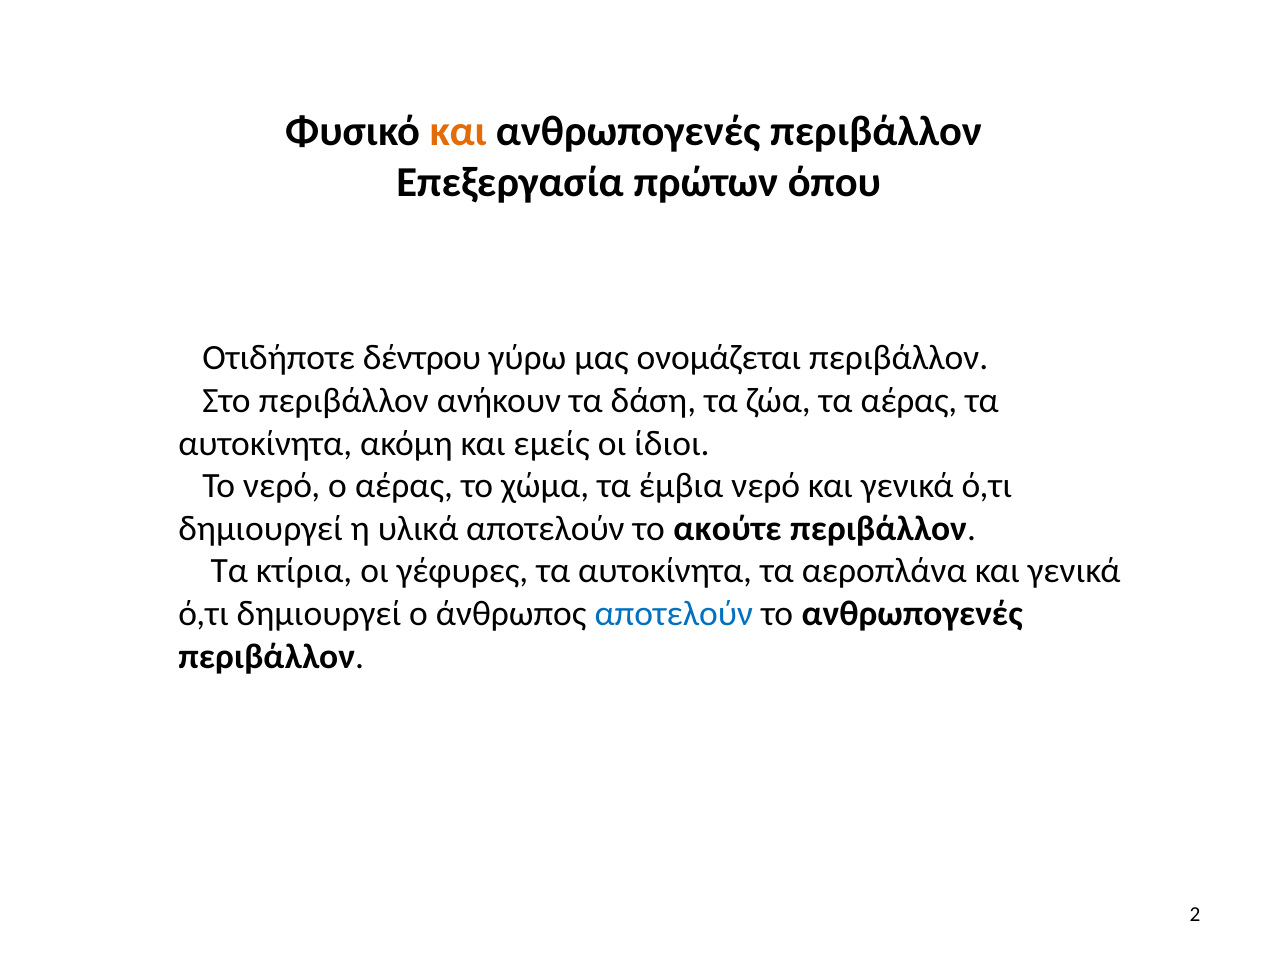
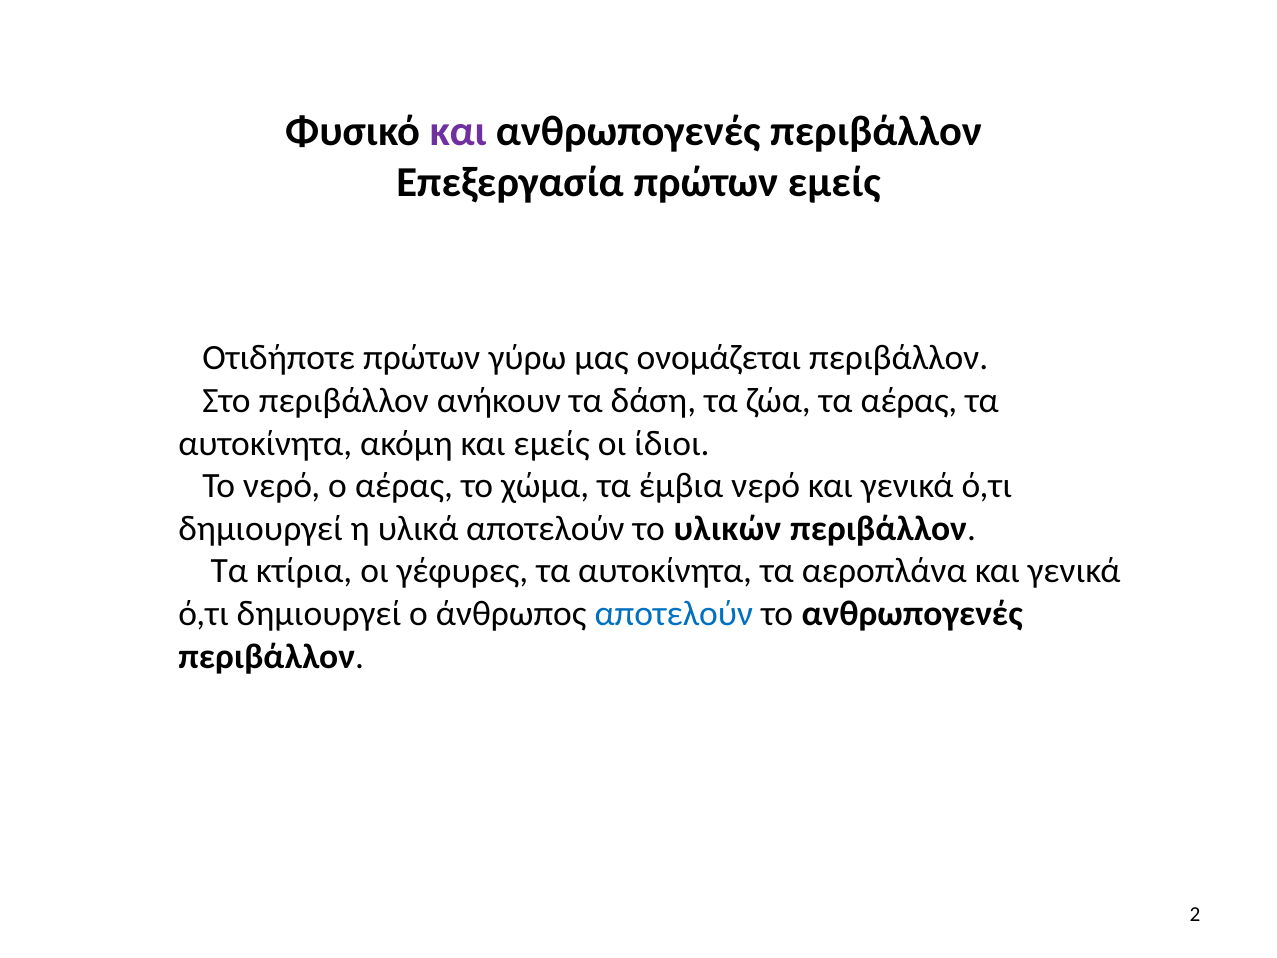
και at (458, 131) colour: orange -> purple
πρώτων όπου: όπου -> εμείς
Οτιδήποτε δέντρου: δέντρου -> πρώτων
ακούτε: ακούτε -> υλικών
